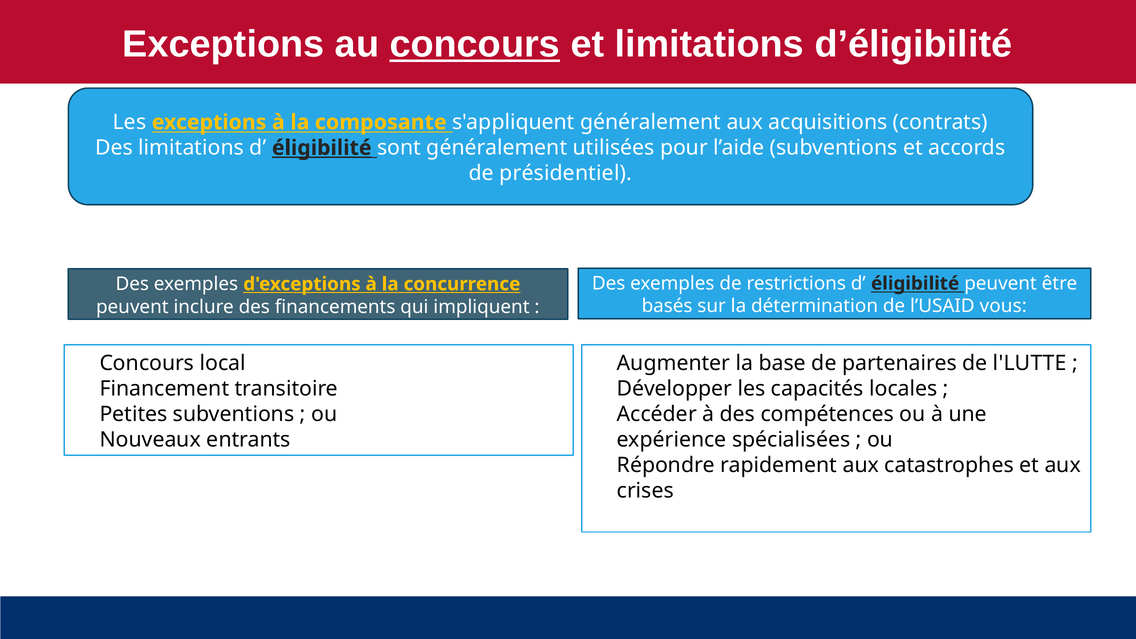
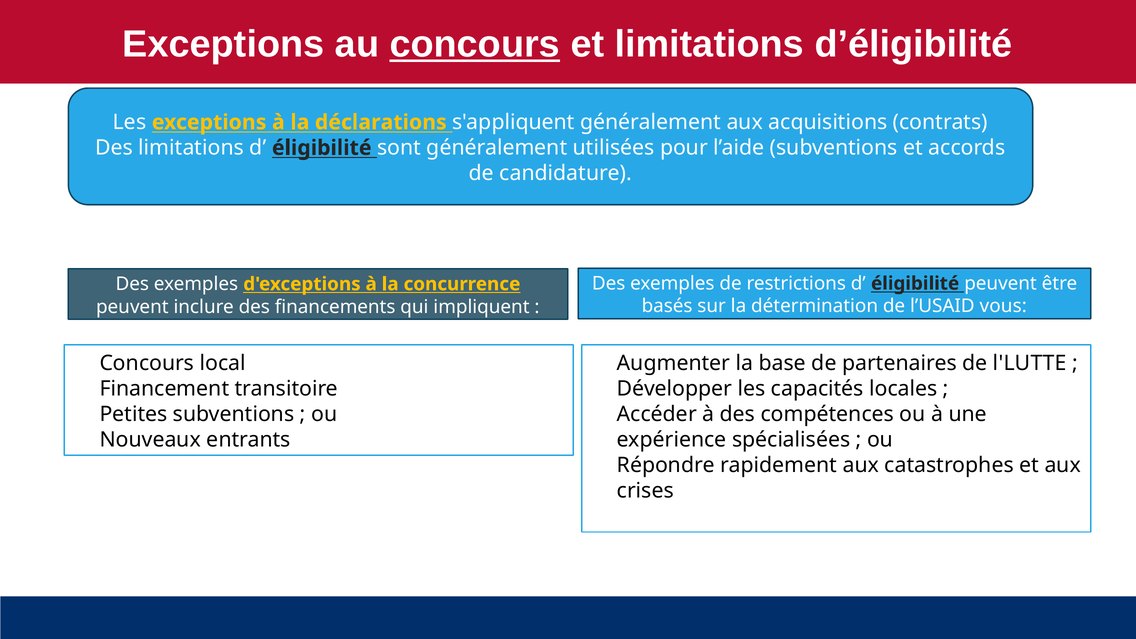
composante: composante -> déclarations
éligibilité at (322, 148) underline: present -> none
présidentiel: présidentiel -> candidature
